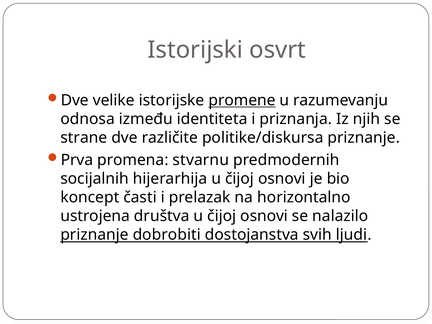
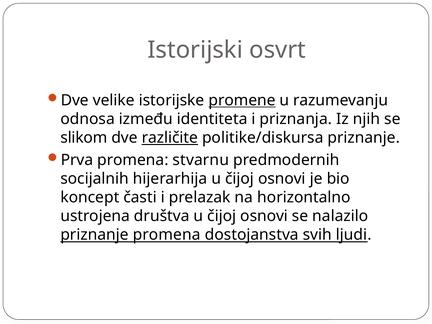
strane: strane -> slikom
različite underline: none -> present
priznanje dobrobiti: dobrobiti -> promena
